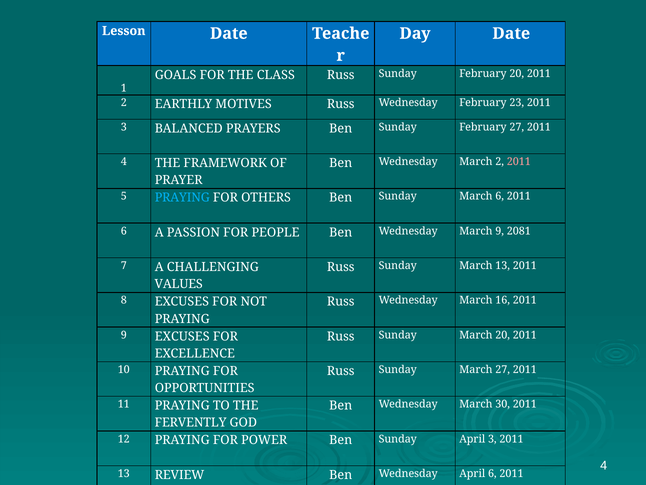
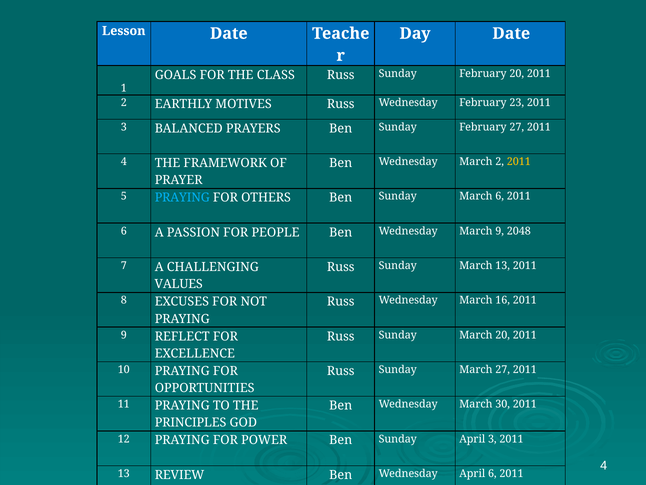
2011 at (519, 162) colour: pink -> yellow
2081: 2081 -> 2048
9 EXCUSES: EXCUSES -> REFLECT
FERVENTLY: FERVENTLY -> PRINCIPLES
